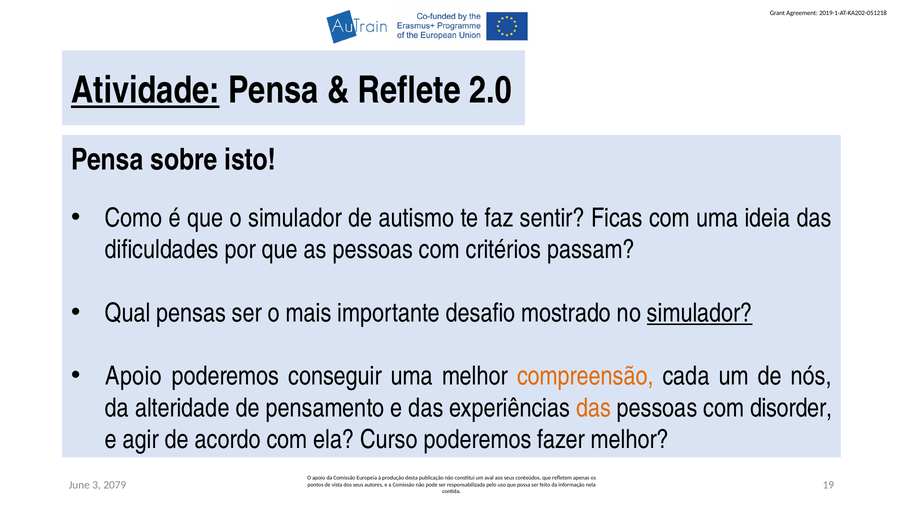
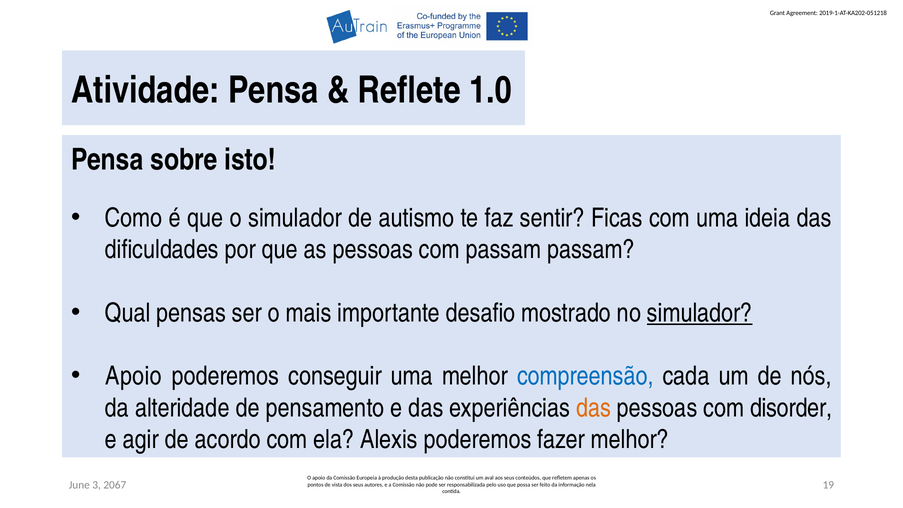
Atividade underline: present -> none
2.0: 2.0 -> 1.0
com critérios: critérios -> passam
compreensão colour: orange -> blue
Curso: Curso -> Alexis
2079: 2079 -> 2067
